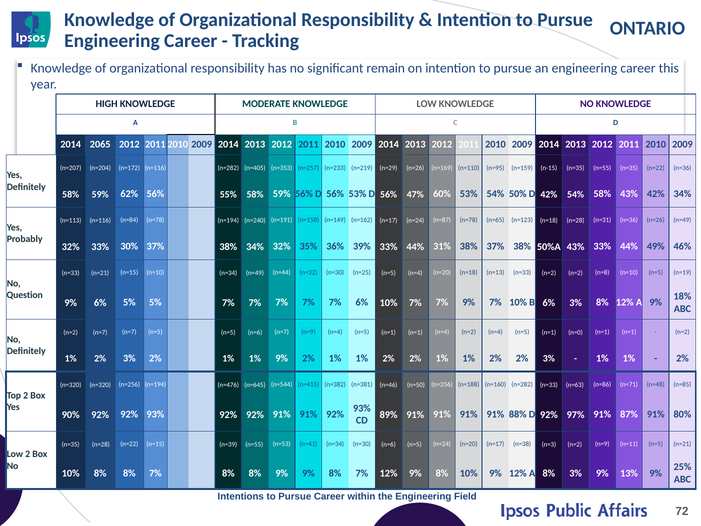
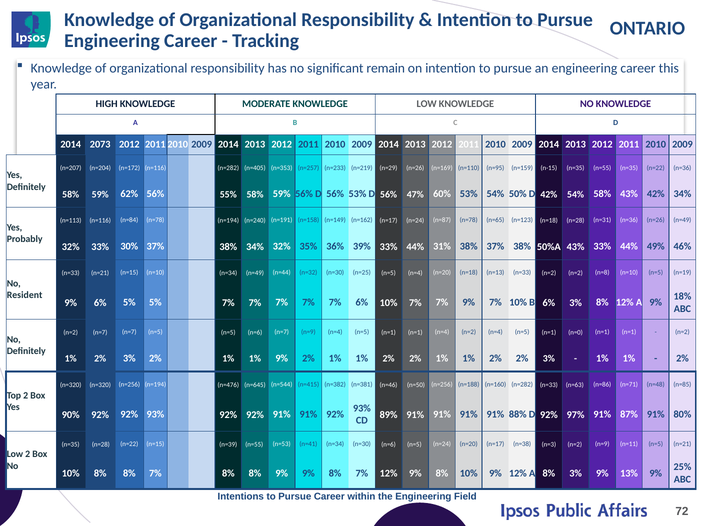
2065: 2065 -> 2073
Question: Question -> Resident
